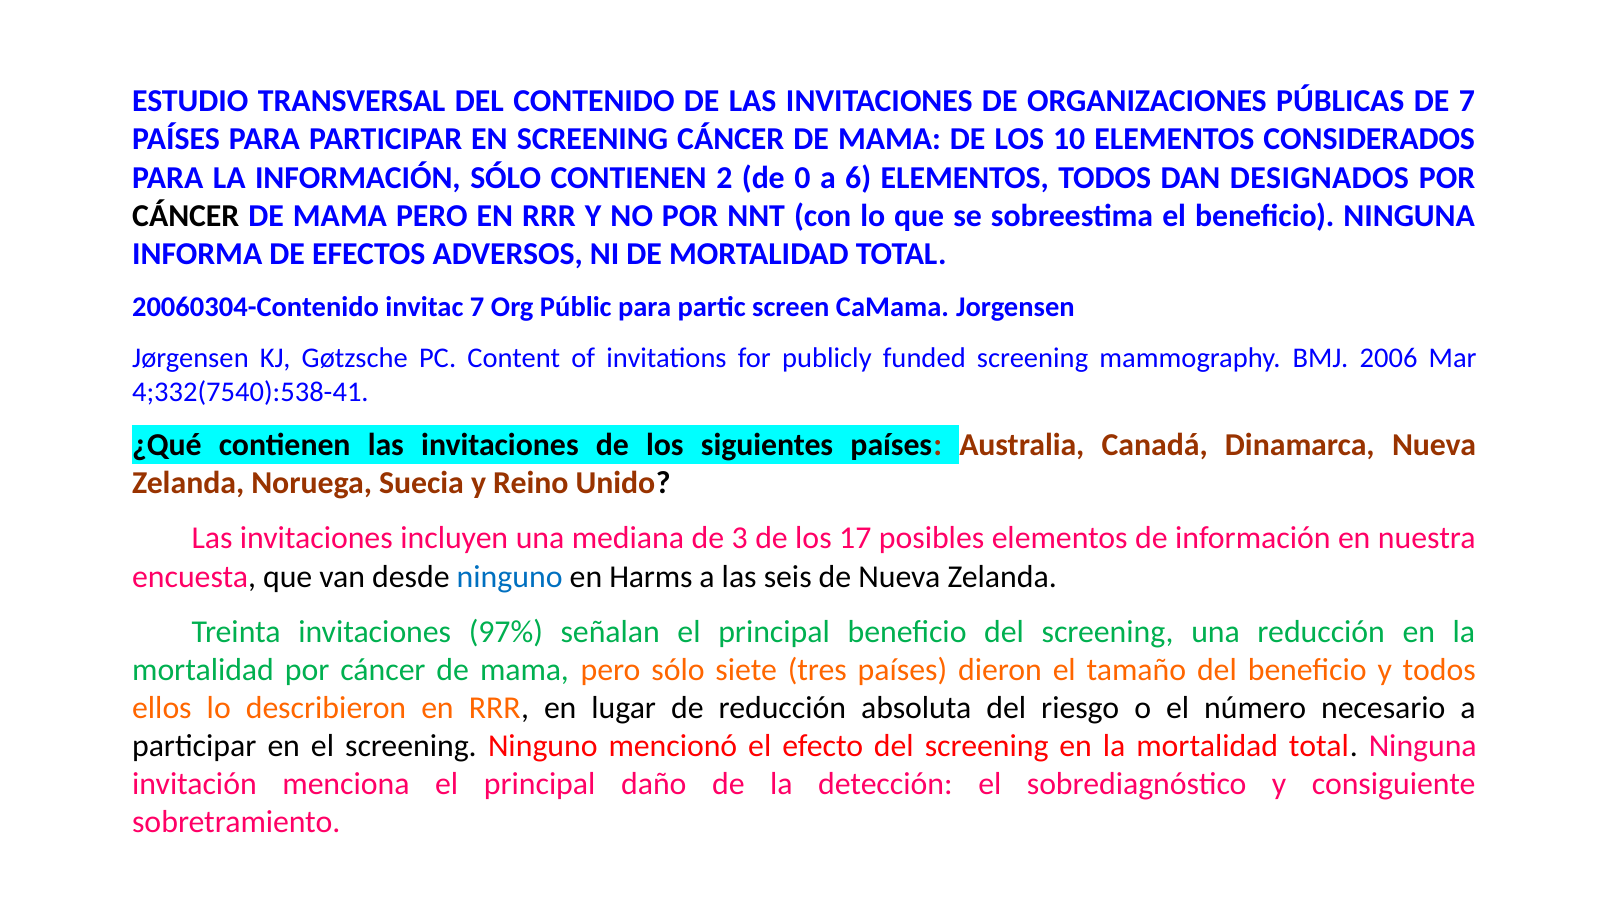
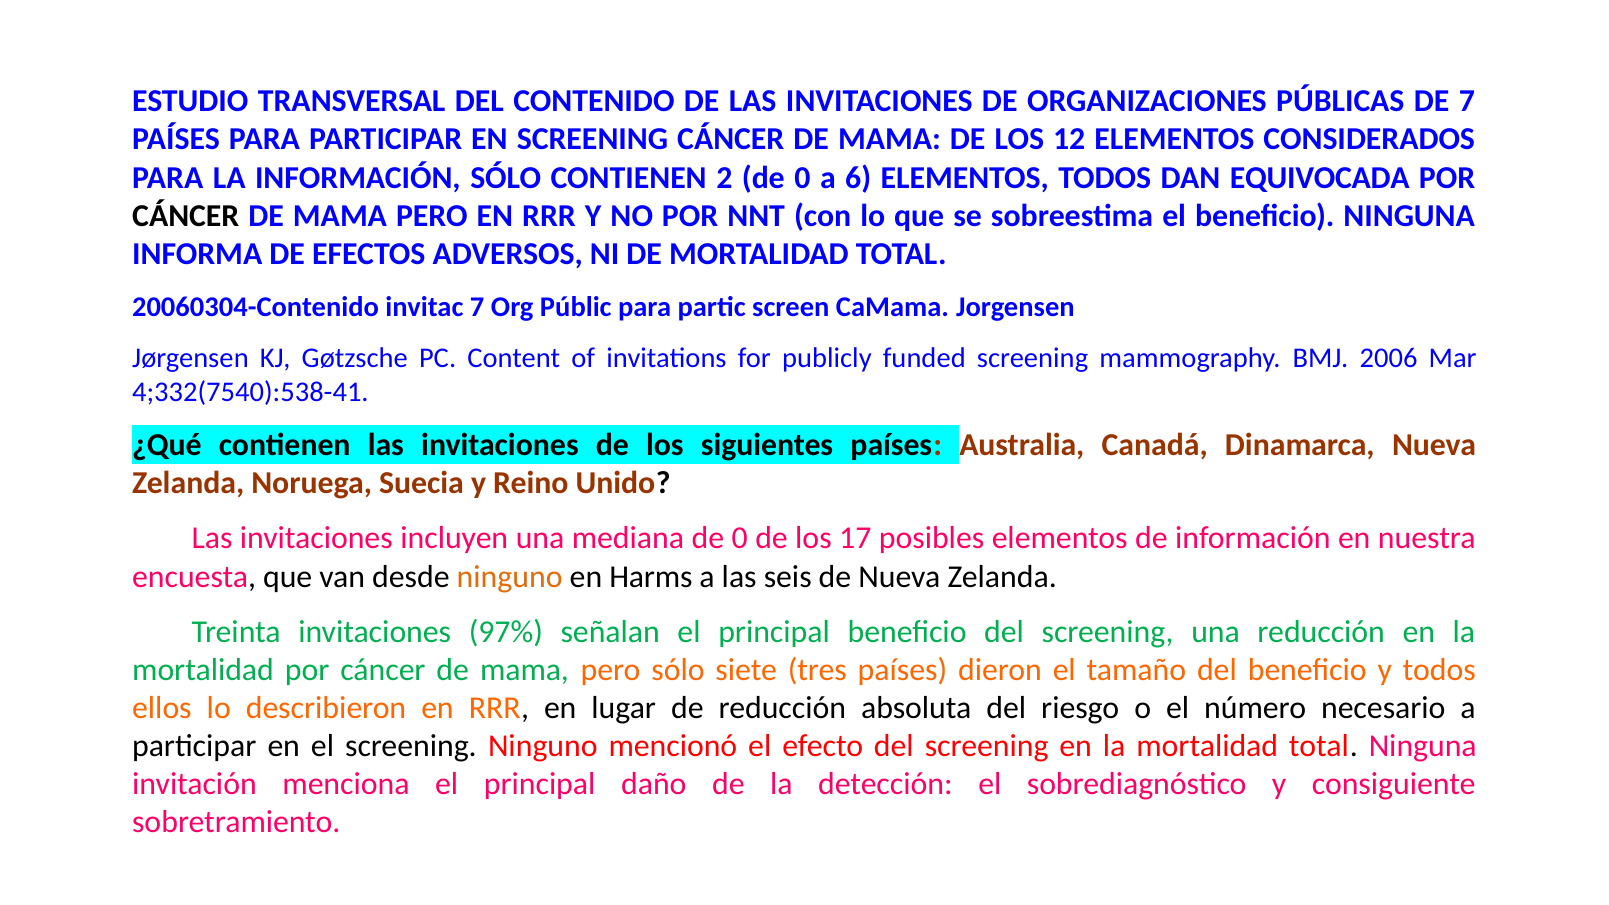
10: 10 -> 12
DESIGNADOS: DESIGNADOS -> EQUIVOCADA
mediana de 3: 3 -> 0
ninguno at (510, 577) colour: blue -> orange
